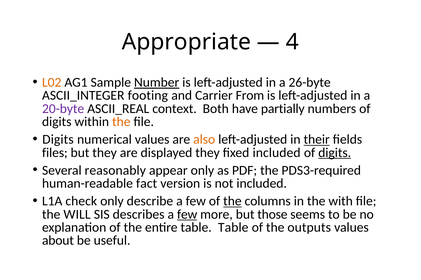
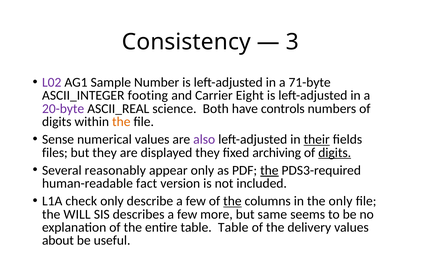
Appropriate: Appropriate -> Consistency
4: 4 -> 3
L02 colour: orange -> purple
Number underline: present -> none
26-byte: 26-byte -> 71-byte
From: From -> Eight
context: context -> science
partially: partially -> controls
Digits at (58, 140): Digits -> Sense
also colour: orange -> purple
fixed included: included -> archiving
the at (269, 171) underline: none -> present
the with: with -> only
few at (187, 215) underline: present -> none
those: those -> same
outputs: outputs -> delivery
